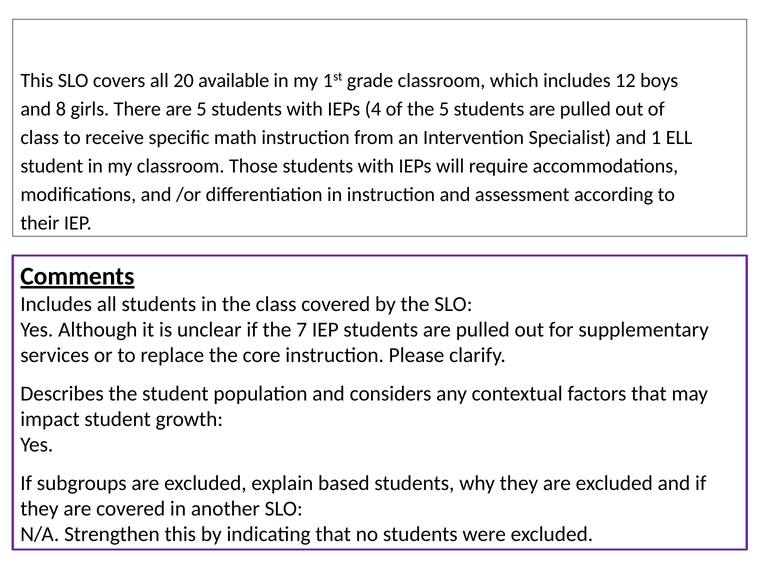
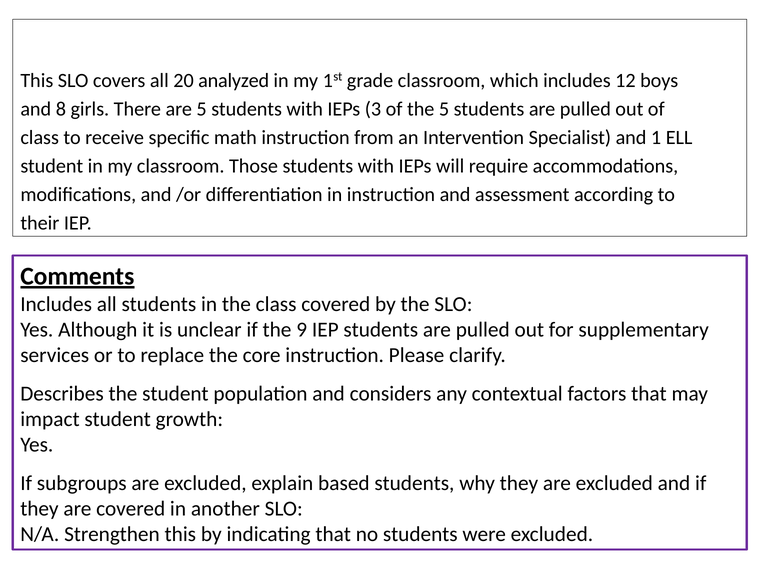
available: available -> analyzed
4: 4 -> 3
7: 7 -> 9
